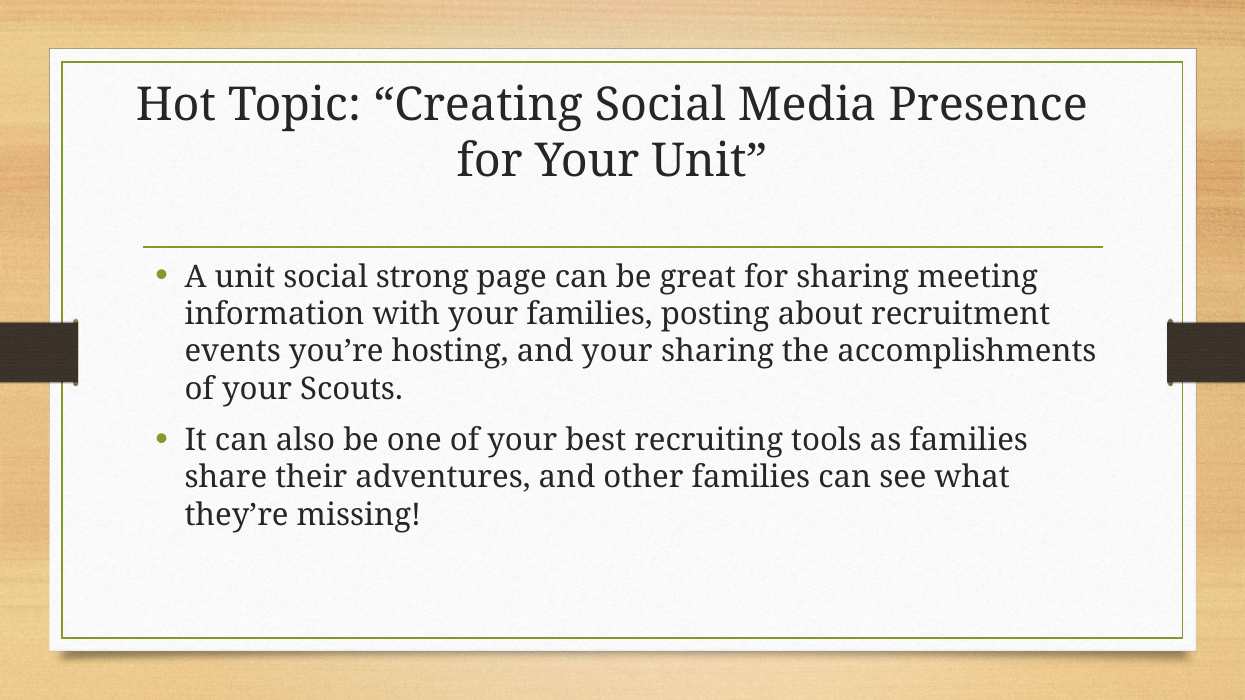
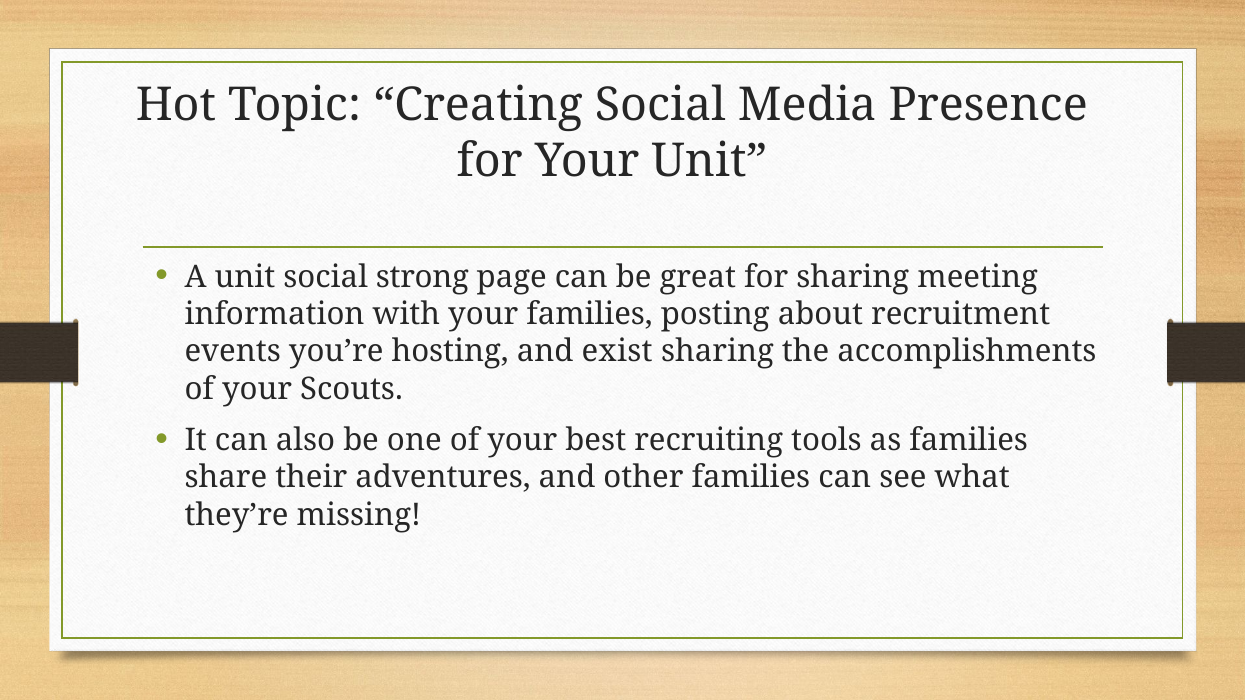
and your: your -> exist
